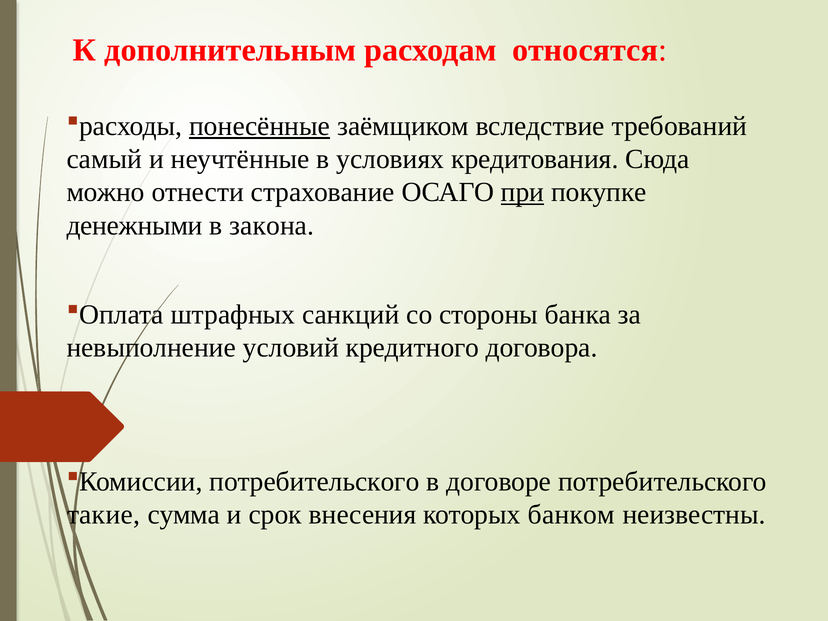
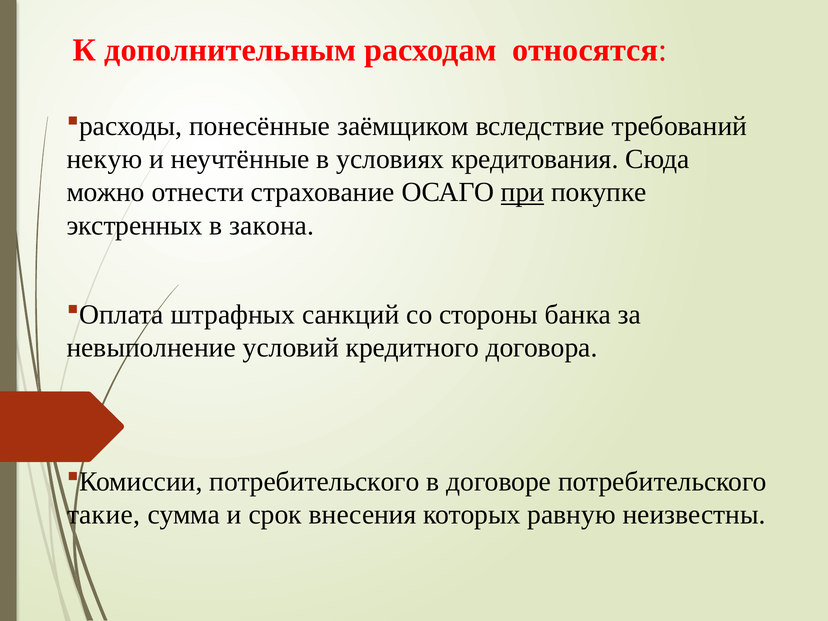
понесённые underline: present -> none
самый: самый -> некую
денежными: денежными -> экстренных
банком: банком -> равную
